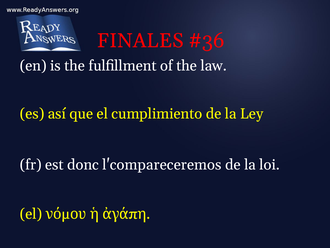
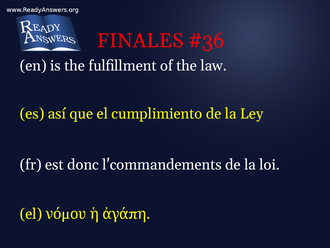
l'compareceremos: l'compareceremos -> l'commandements
